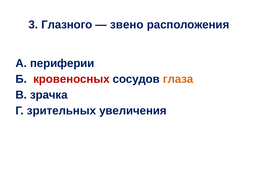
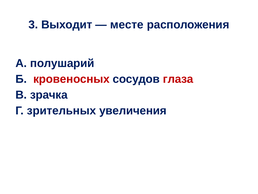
Глазного: Глазного -> Выходит
звено: звено -> месте
периферии: периферии -> полушарий
глаза colour: orange -> red
